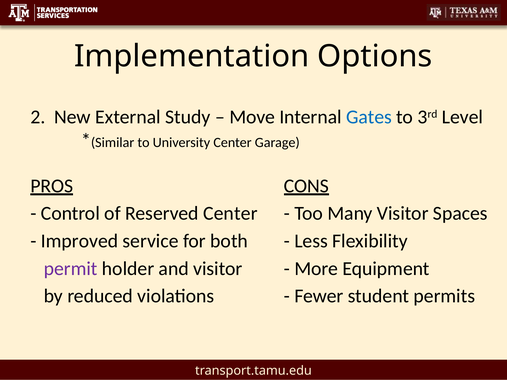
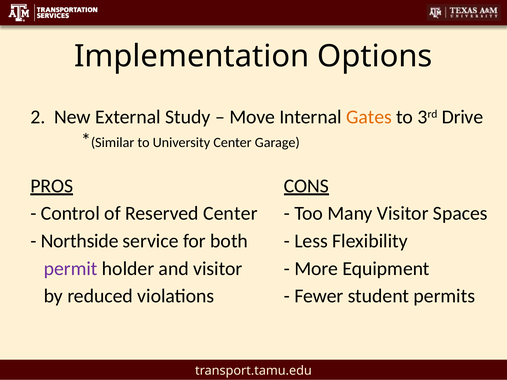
Gates colour: blue -> orange
Level: Level -> Drive
Improved: Improved -> Northside
